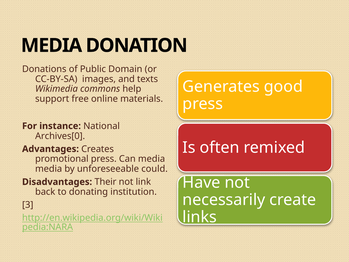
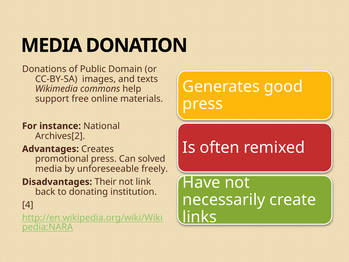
Archives[0: Archives[0 -> Archives[2
Can media: media -> solved
could: could -> freely
3: 3 -> 4
